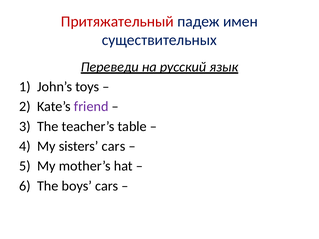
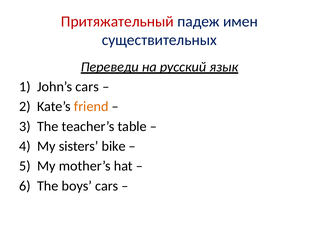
John’s toys: toys -> cars
friend colour: purple -> orange
sisters cars: cars -> bike
